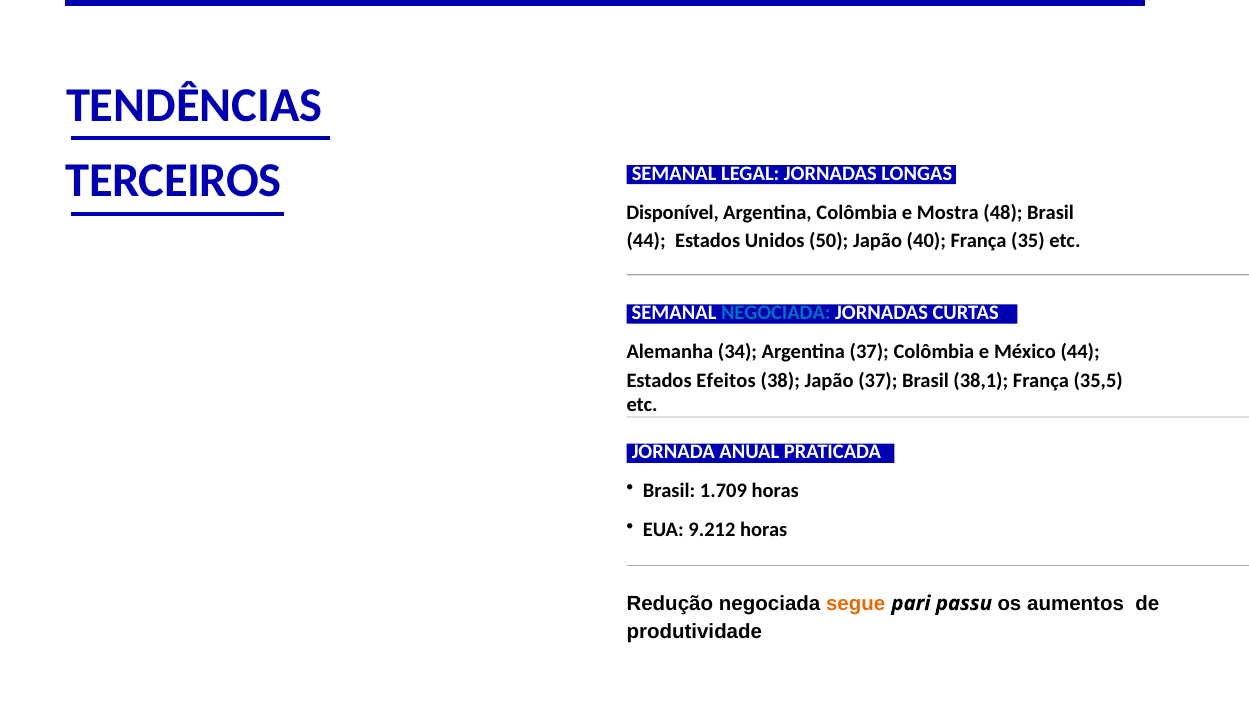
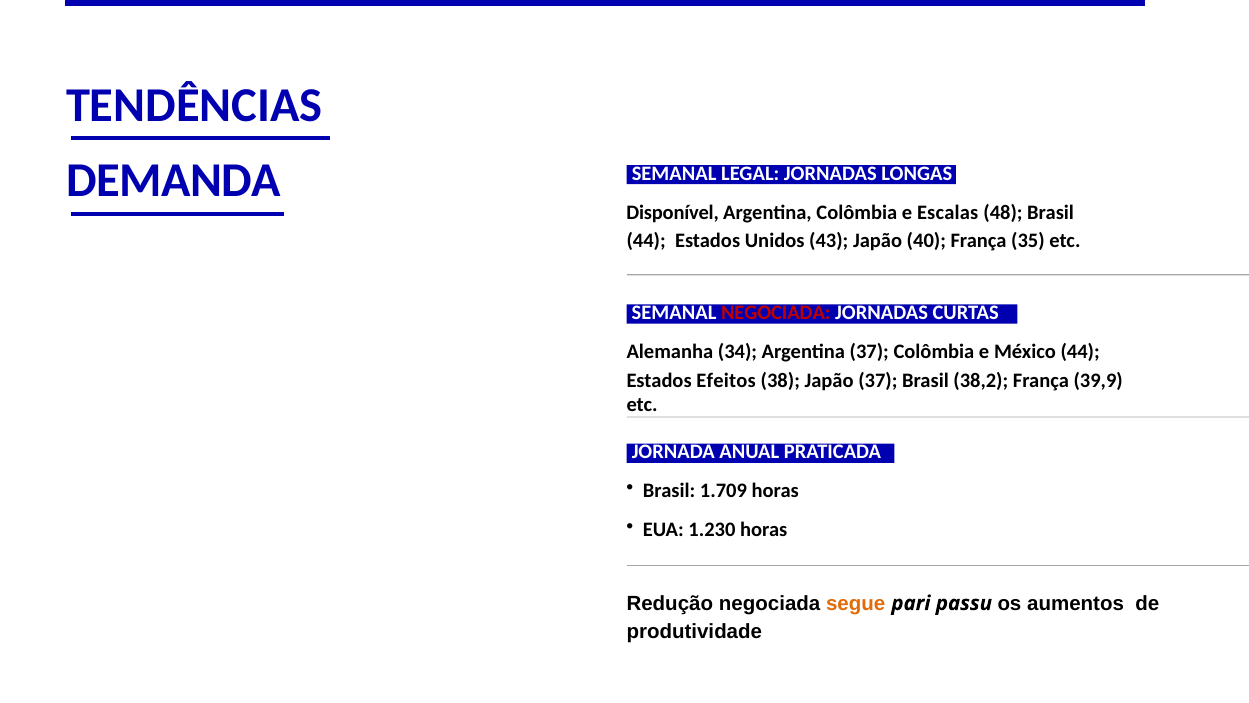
TERCEIROS: TERCEIROS -> DEMANDA
Mostra: Mostra -> Escalas
50: 50 -> 43
NEGOCIADA at (776, 312) colour: blue -> red
38,1: 38,1 -> 38,2
35,5: 35,5 -> 39,9
9.212: 9.212 -> 1.230
